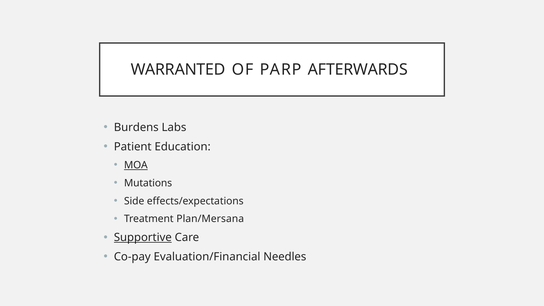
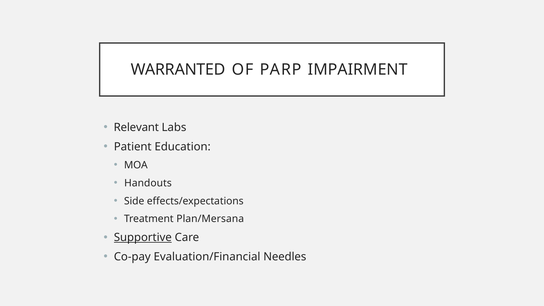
AFTERWARDS: AFTERWARDS -> IMPAIRMENT
Burdens: Burdens -> Relevant
MOA underline: present -> none
Mutations: Mutations -> Handouts
